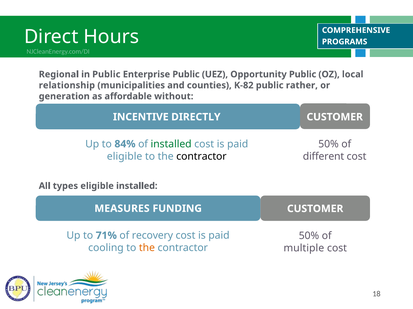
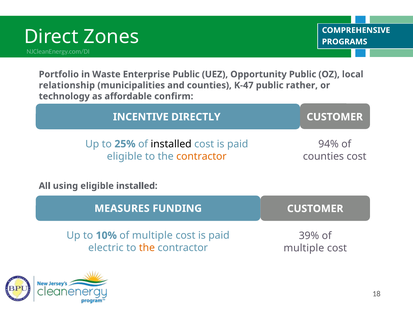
Hours: Hours -> Zones
Regional: Regional -> Portfolio
in Public: Public -> Waste
K-82: K-82 -> K-47
generation: generation -> technology
without: without -> confirm
84%: 84% -> 25%
installed at (171, 144) colour: green -> black
50% at (328, 144): 50% -> 94%
contractor at (201, 157) colour: black -> orange
different at (323, 157): different -> counties
types: types -> using
71%: 71% -> 10%
recovery at (152, 236): recovery -> multiple
50% at (309, 236): 50% -> 39%
cooling: cooling -> electric
